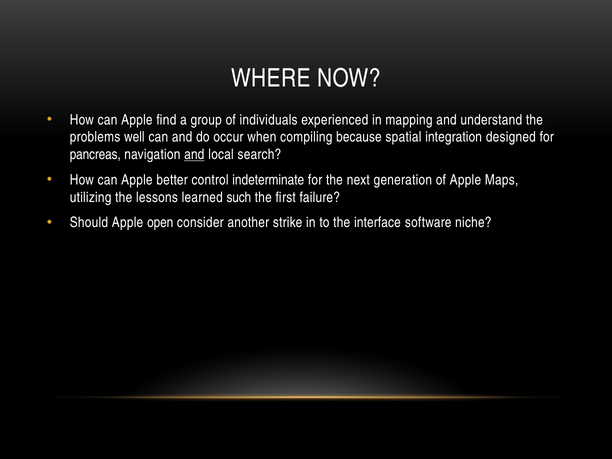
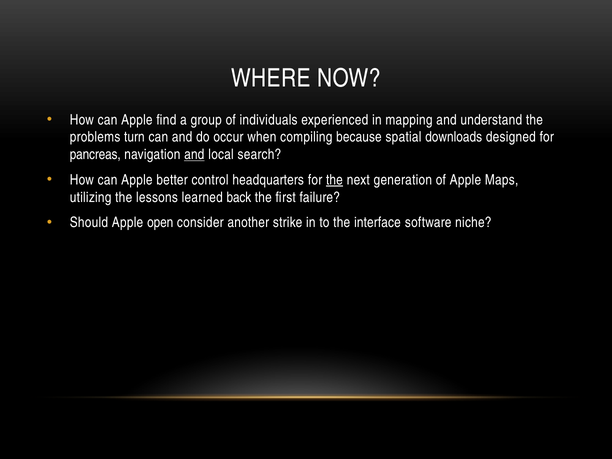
well: well -> turn
integration: integration -> downloads
indeterminate: indeterminate -> headquarters
the at (334, 180) underline: none -> present
such: such -> back
